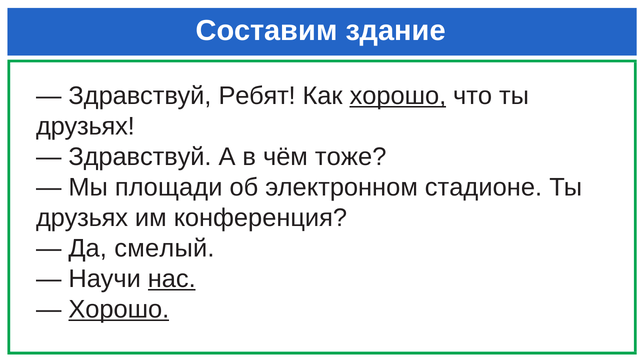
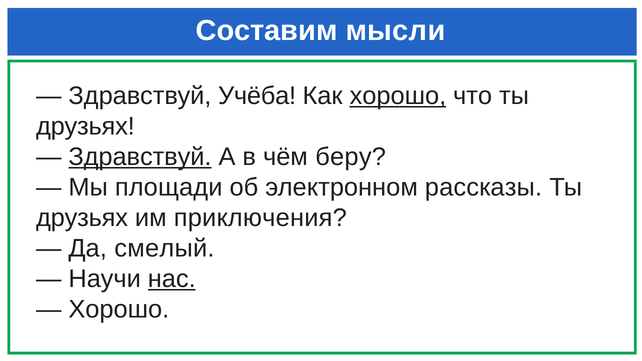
здание: здание -> мысли
Ребят: Ребят -> Учёба
Здравствуй at (140, 157) underline: none -> present
тоже: тоже -> беру
стадионе: стадионе -> рассказы
конференция: конференция -> приключения
Хорошо at (119, 310) underline: present -> none
